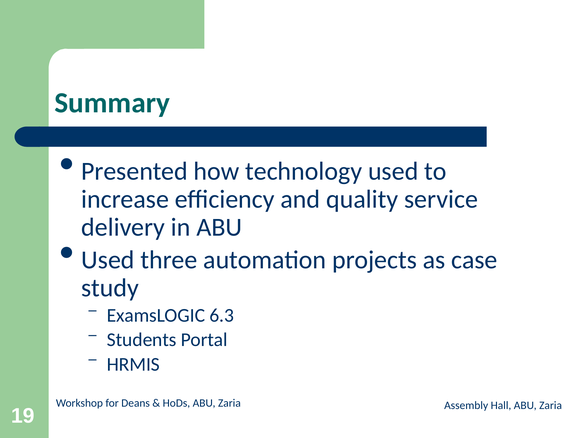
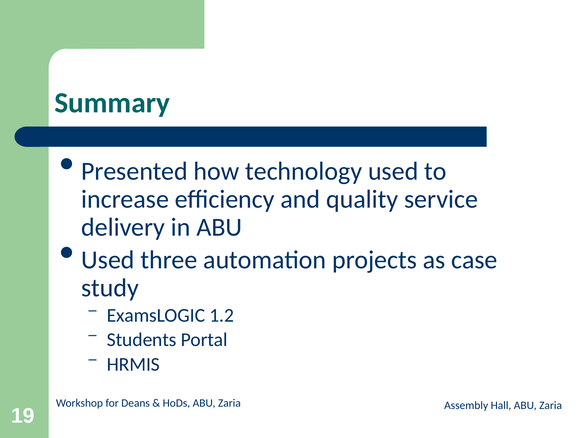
6.3: 6.3 -> 1.2
